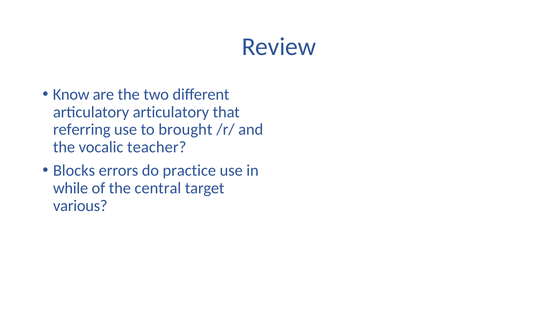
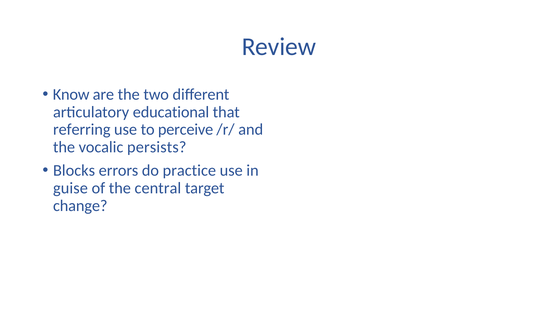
articulatory articulatory: articulatory -> educational
brought: brought -> perceive
teacher: teacher -> persists
while: while -> guise
various: various -> change
